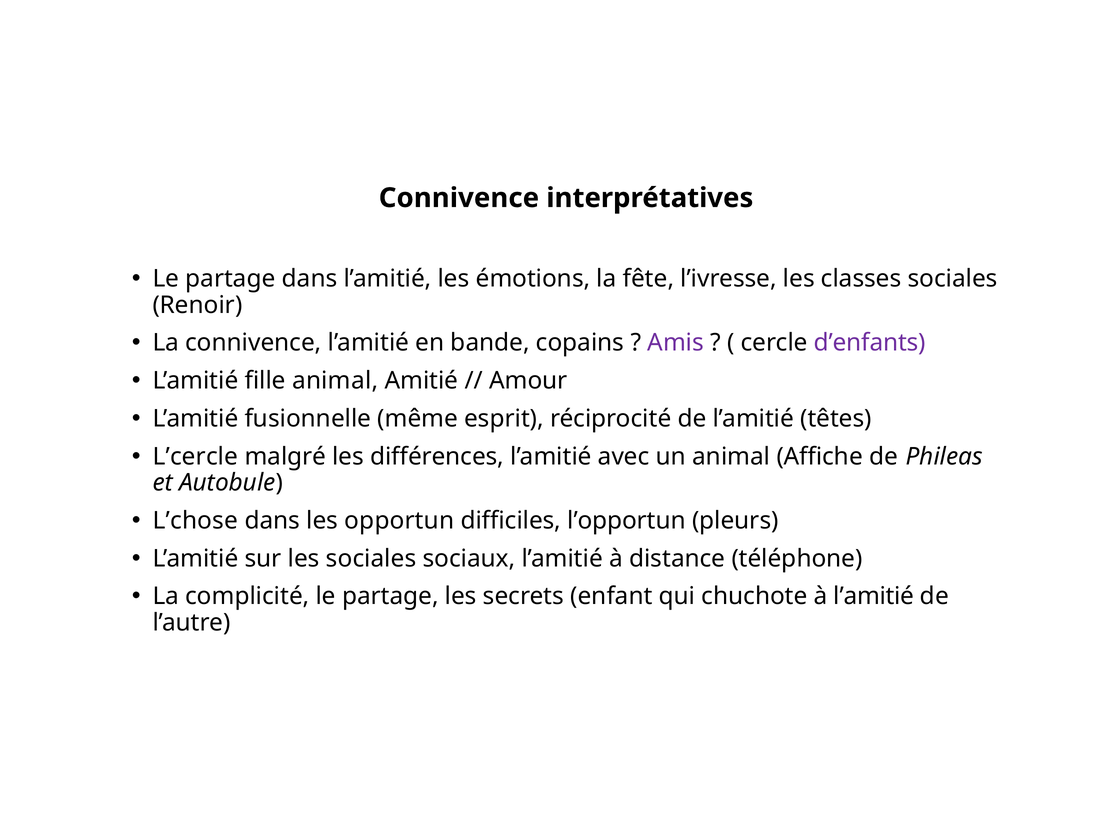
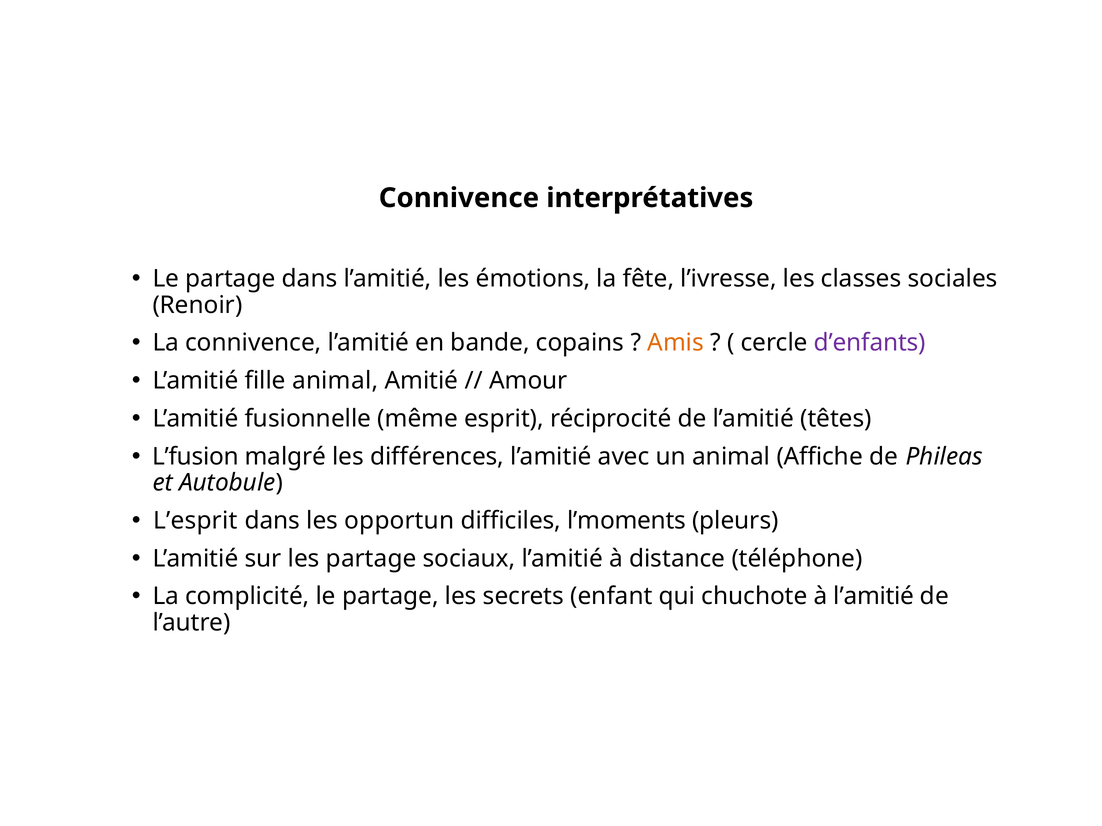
Amis colour: purple -> orange
L’cercle: L’cercle -> L’fusion
L’chose: L’chose -> L’esprit
l’opportun: l’opportun -> l’moments
les sociales: sociales -> partage
